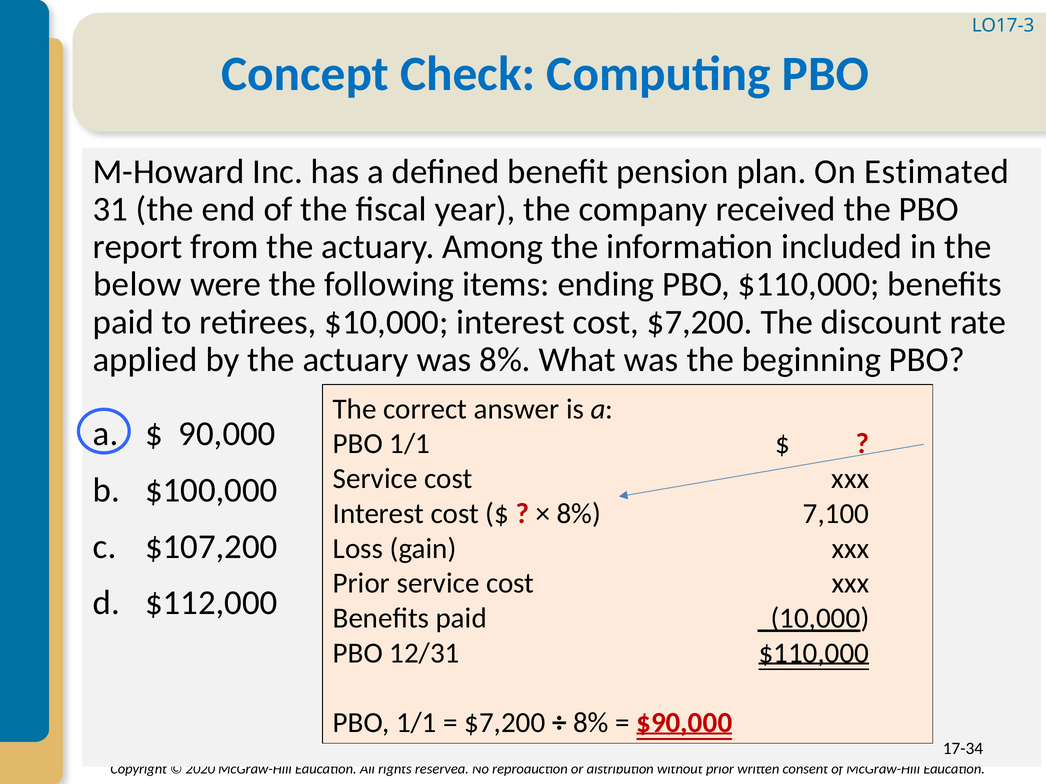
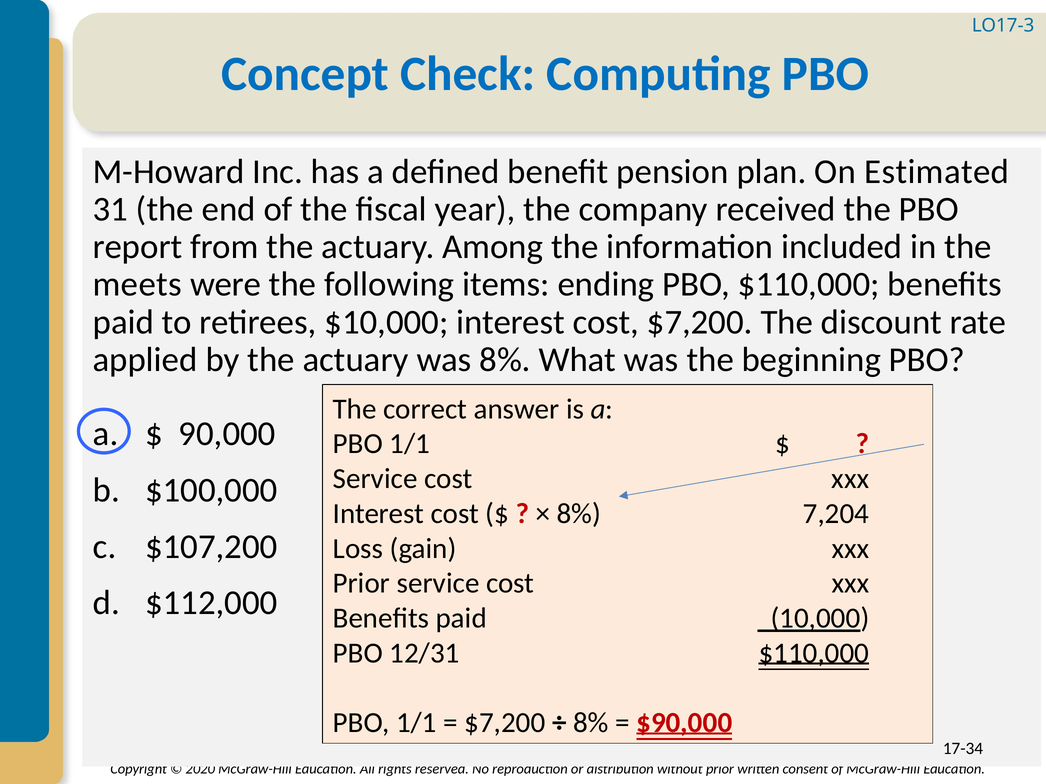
below: below -> meets
7,100: 7,100 -> 7,204
